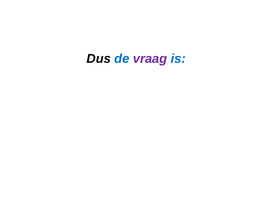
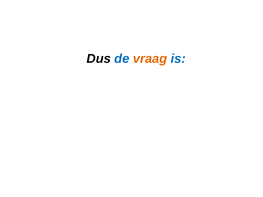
vraag colour: purple -> orange
